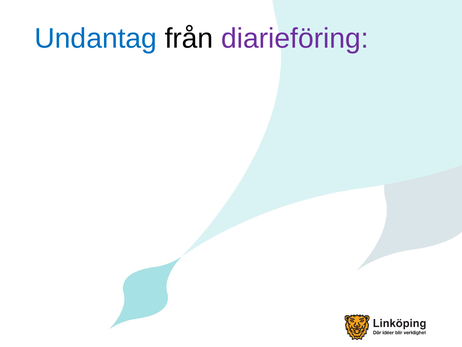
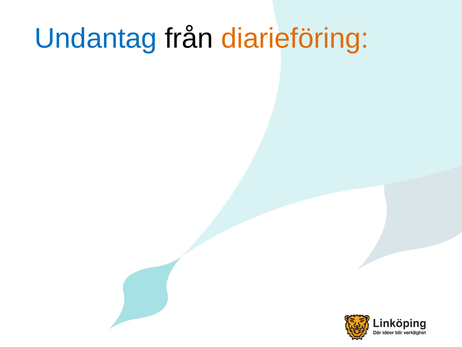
diarieföring colour: purple -> orange
